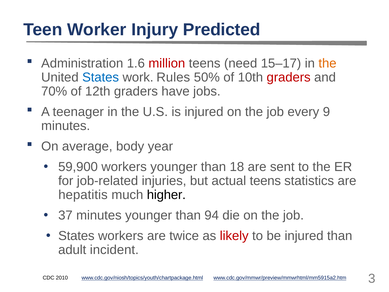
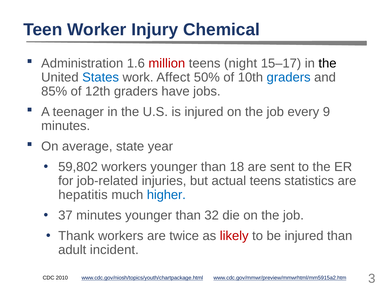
Predicted: Predicted -> Chemical
need: need -> night
the at (327, 63) colour: orange -> black
Rules: Rules -> Affect
graders at (289, 77) colour: red -> blue
70%: 70% -> 85%
body: body -> state
59,900: 59,900 -> 59,802
higher colour: black -> blue
94: 94 -> 32
States at (76, 236): States -> Thank
